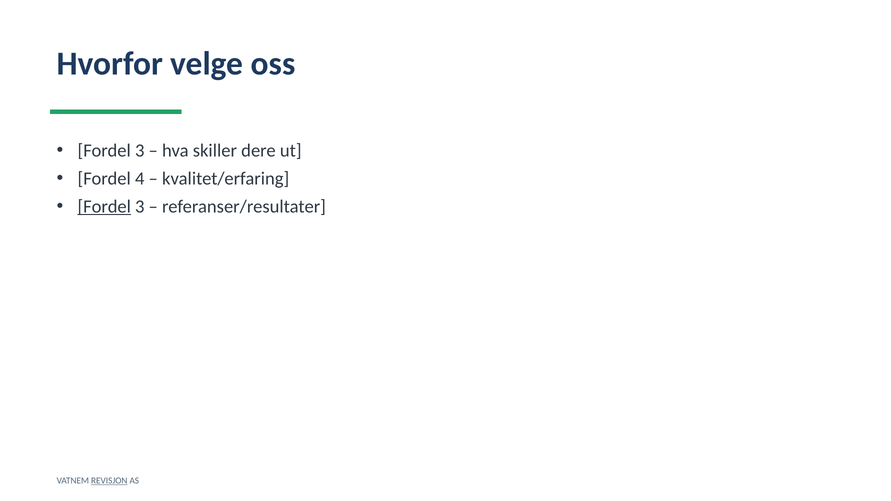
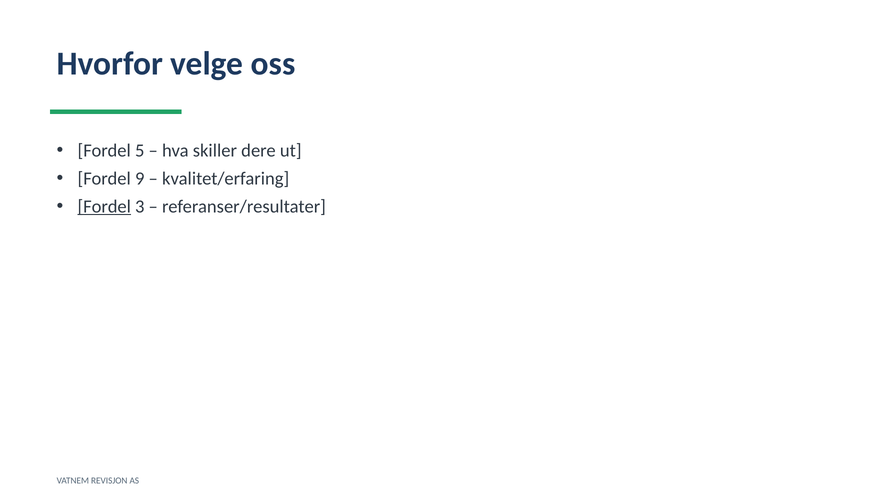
3 at (140, 151): 3 -> 5
4: 4 -> 9
REVISJON underline: present -> none
